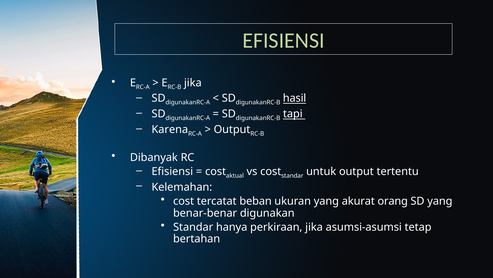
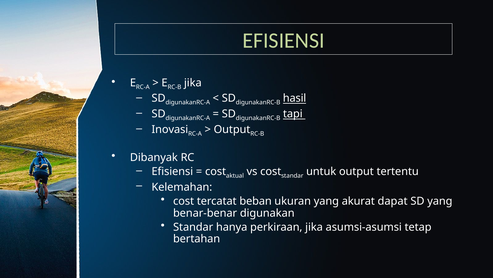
Karena: Karena -> Inovasi
orang: orang -> dapat
